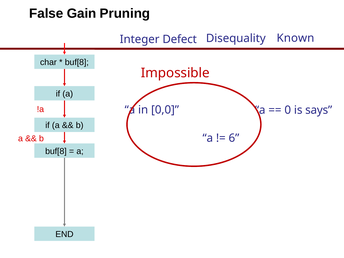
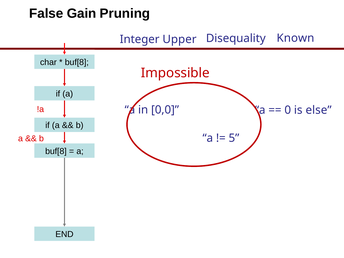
Defect: Defect -> Upper
says: says -> else
6: 6 -> 5
